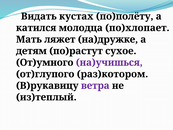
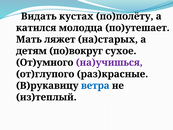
по)хлопает: по)хлопает -> по)утешает
на)дружке: на)дружке -> на)старых
по)растут: по)растут -> по)вокруг
раз)котором: раз)котором -> раз)красные
ветра colour: purple -> blue
